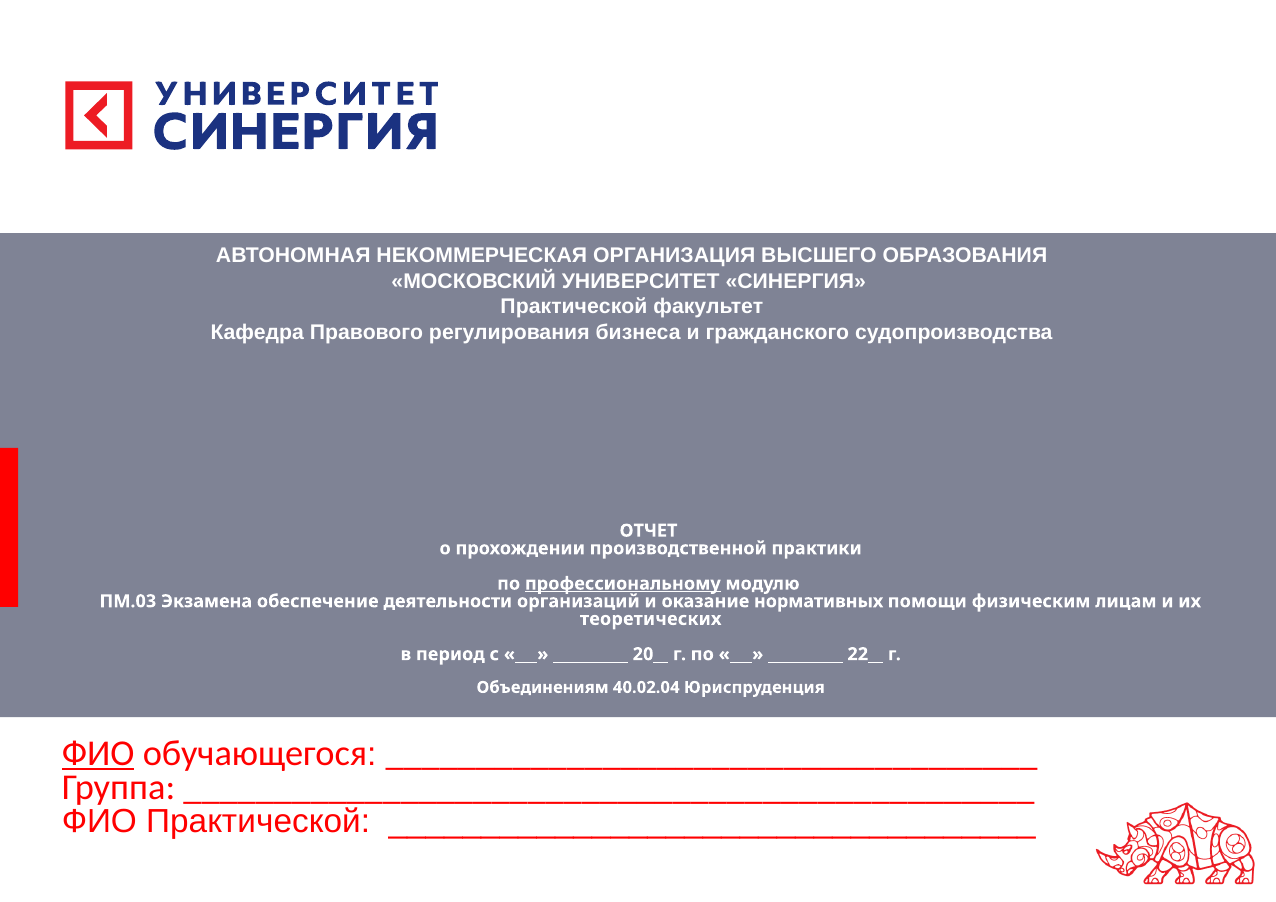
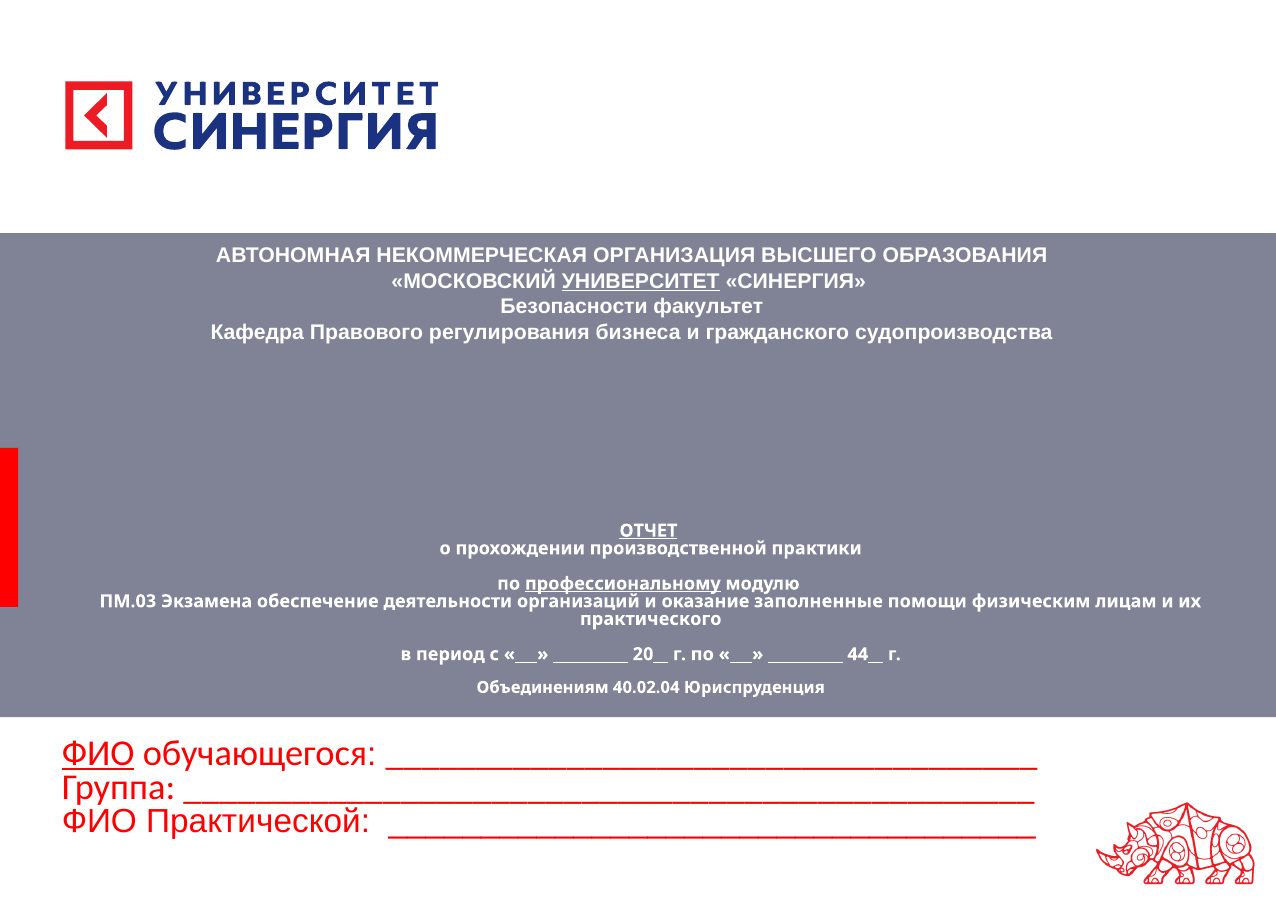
УНИВЕРСИТЕТ underline: none -> present
Практической at (574, 307): Практической -> Безопасности
ОТЧЕТ underline: none -> present
нормативных: нормативных -> заполненные
теоретических: теоретических -> практического
22__: 22__ -> 44__
